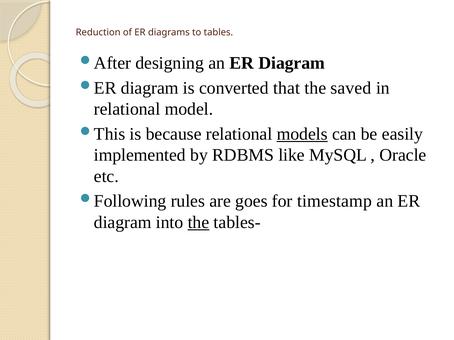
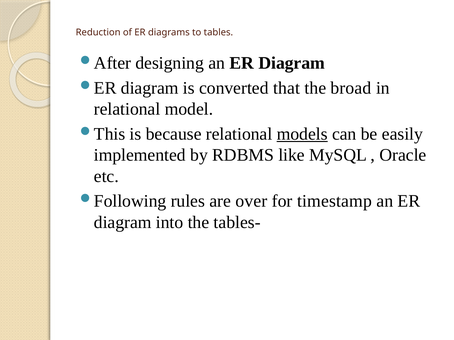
saved: saved -> broad
goes: goes -> over
the at (199, 223) underline: present -> none
